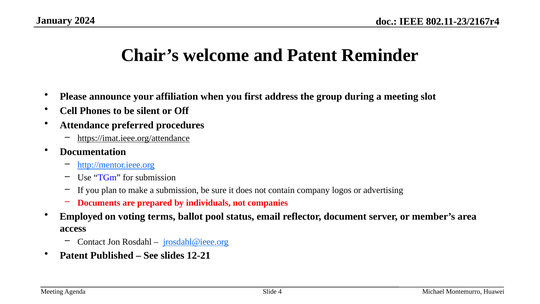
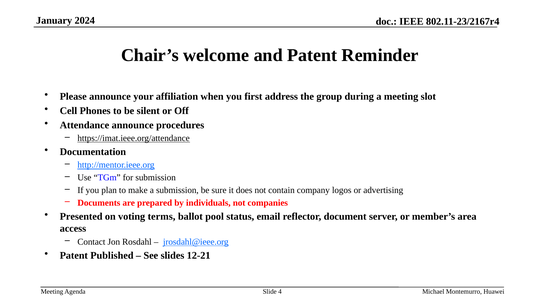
Attendance preferred: preferred -> announce
Employed: Employed -> Presented
